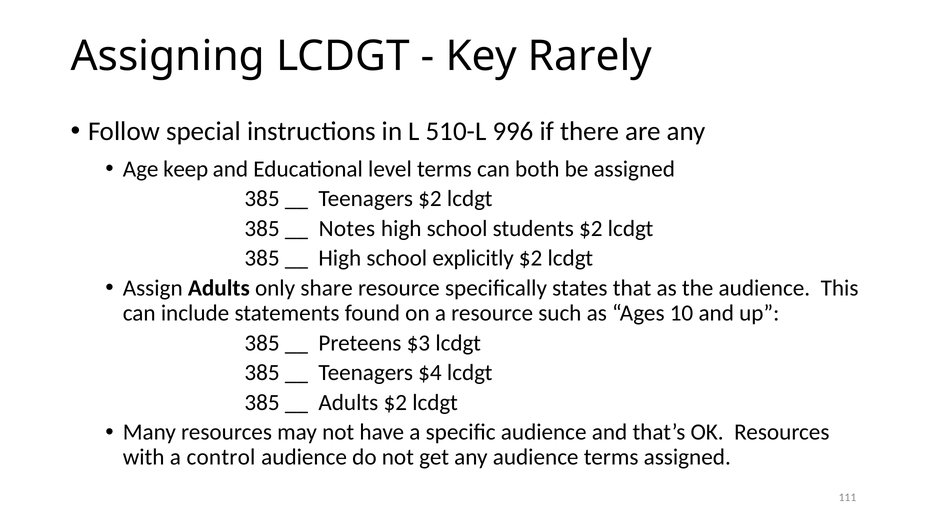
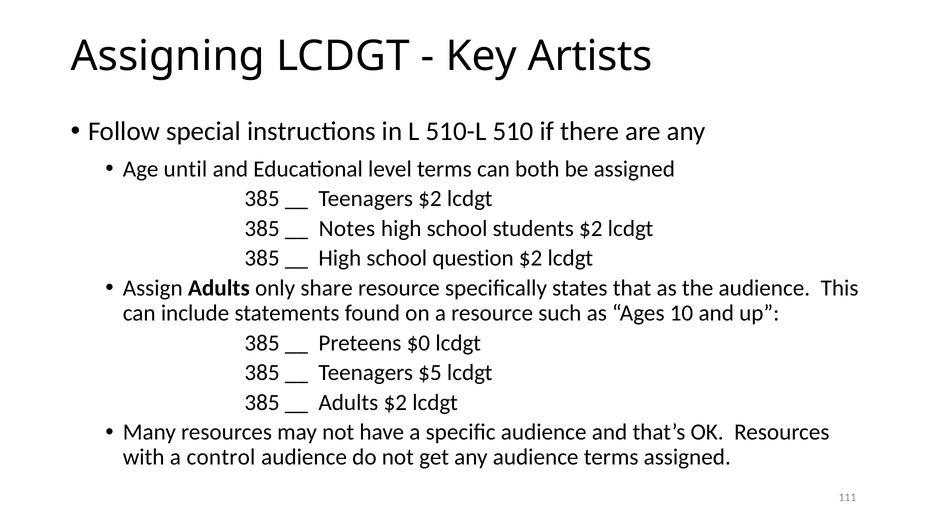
Rarely: Rarely -> Artists
996: 996 -> 510
keep: keep -> until
explicitly: explicitly -> question
$3: $3 -> $0
$4: $4 -> $5
